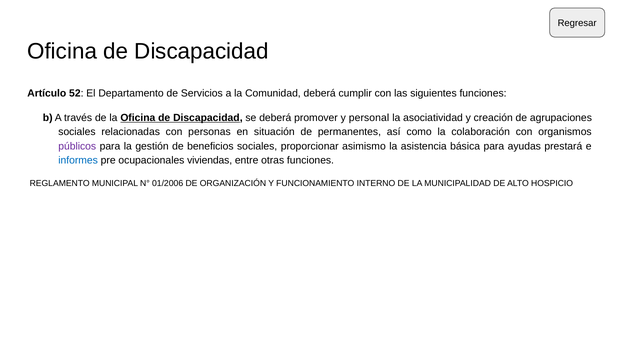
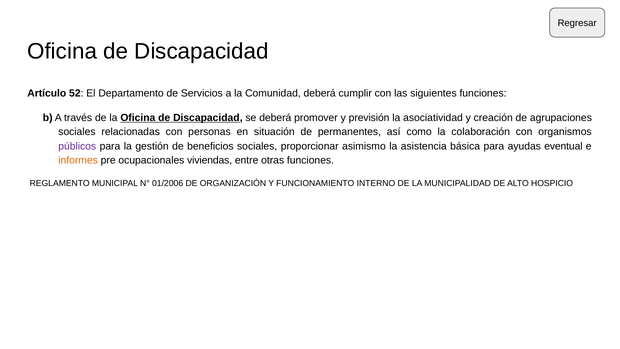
personal: personal -> previsión
prestará: prestará -> eventual
informes colour: blue -> orange
